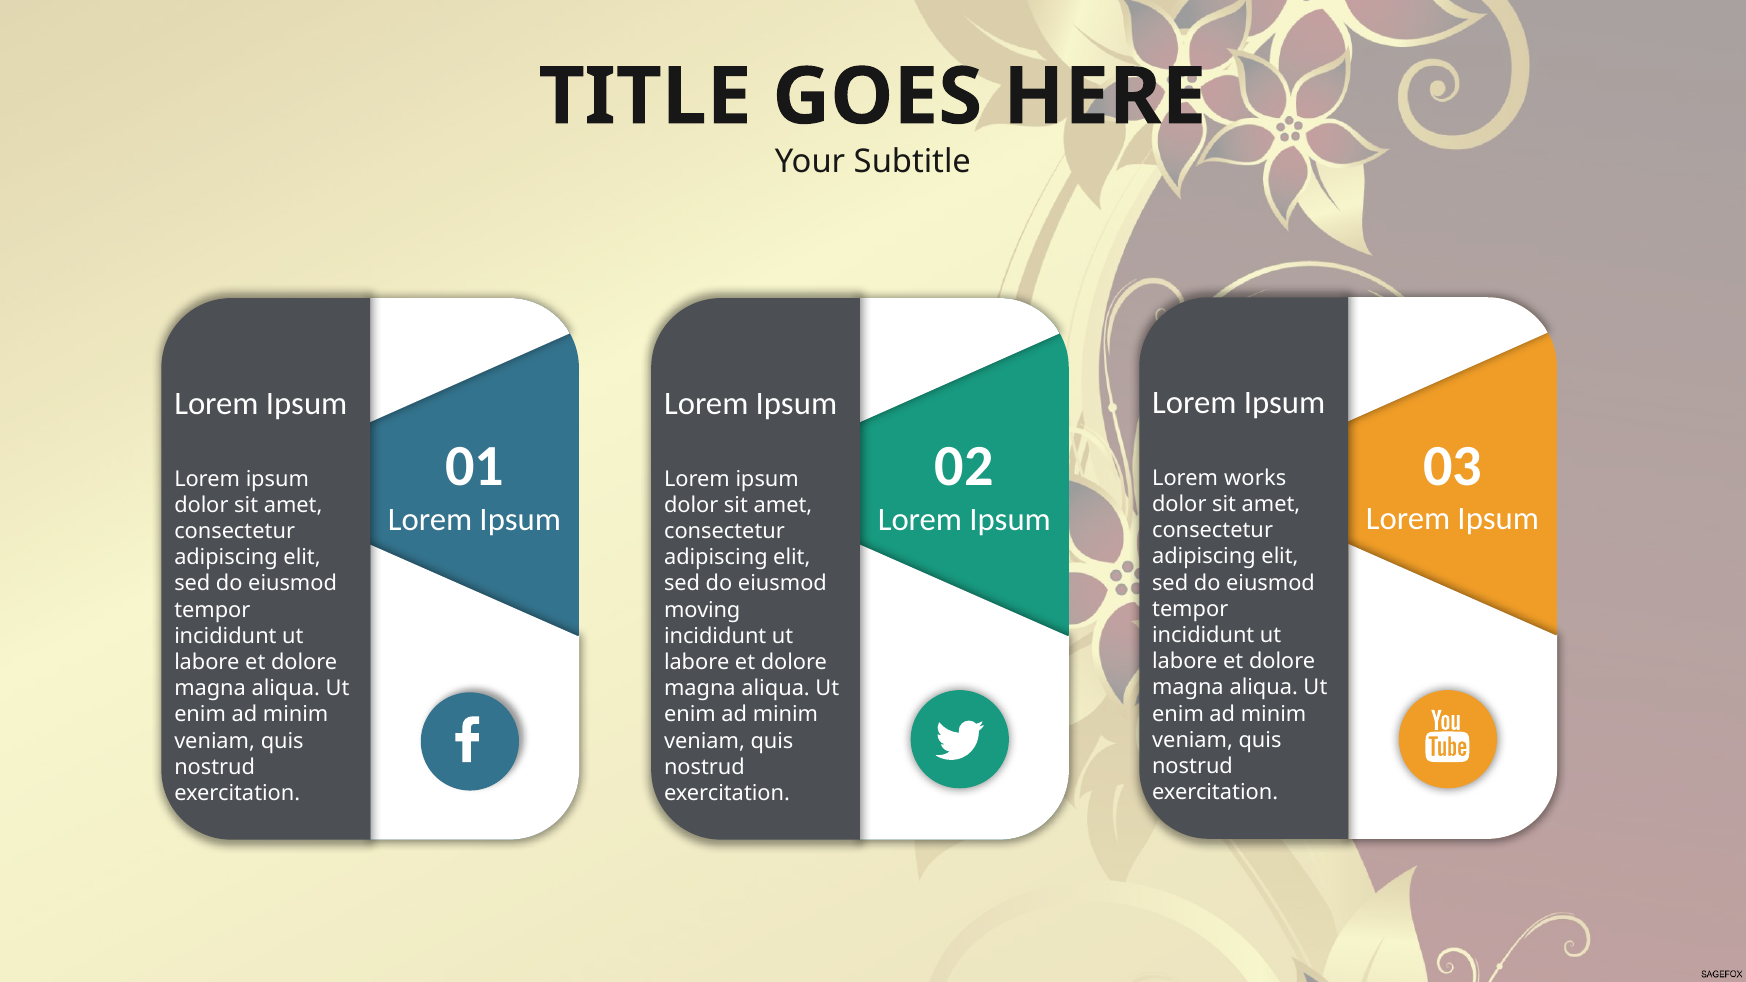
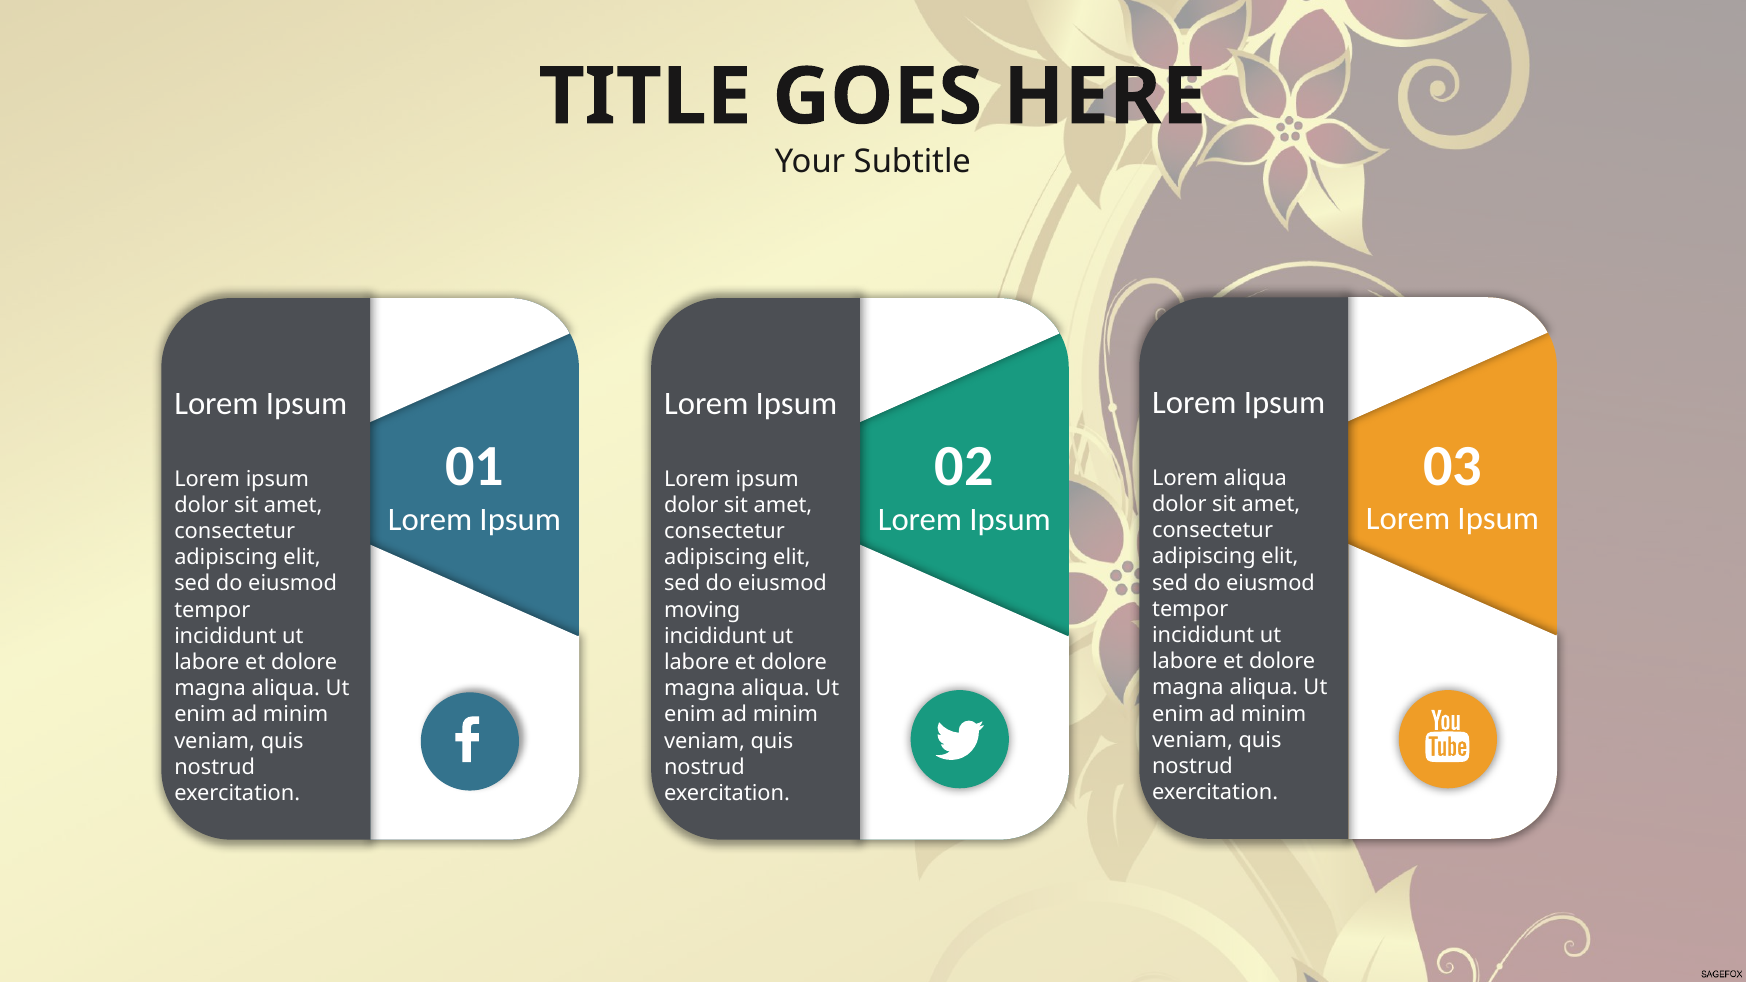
Lorem works: works -> aliqua
